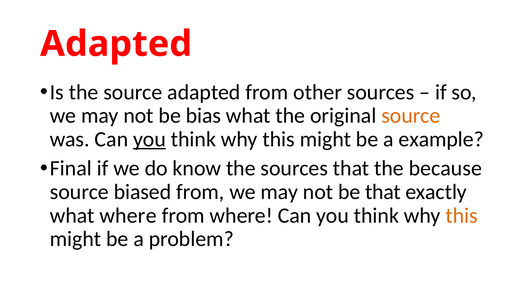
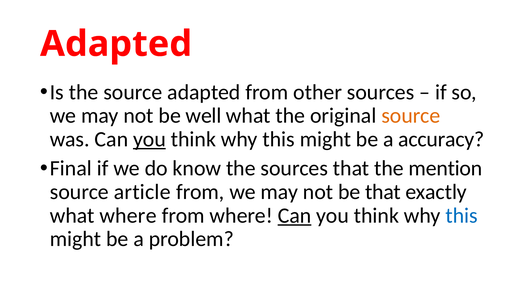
bias: bias -> well
example: example -> accuracy
because: because -> mention
biased: biased -> article
Can at (295, 216) underline: none -> present
this at (462, 216) colour: orange -> blue
